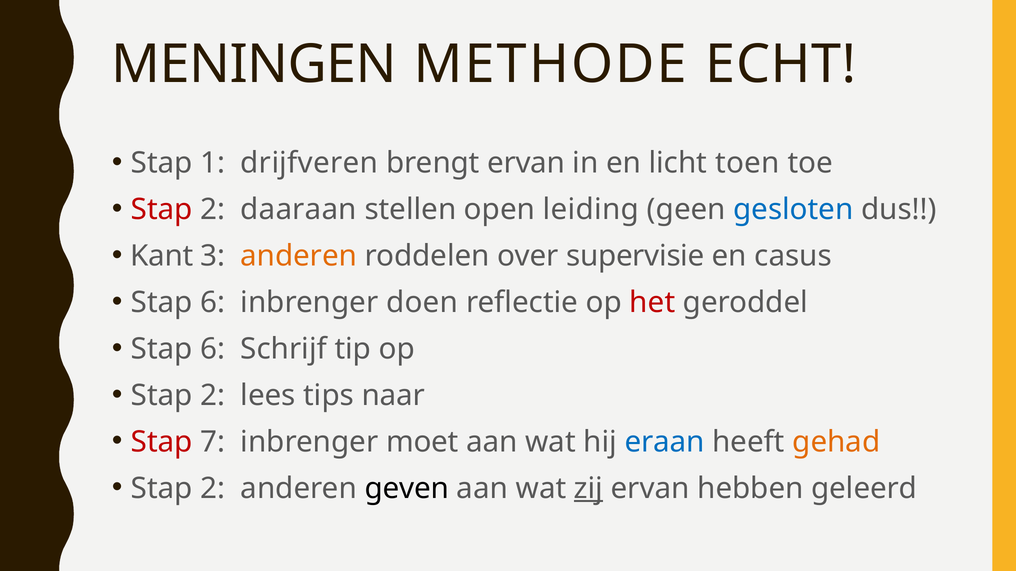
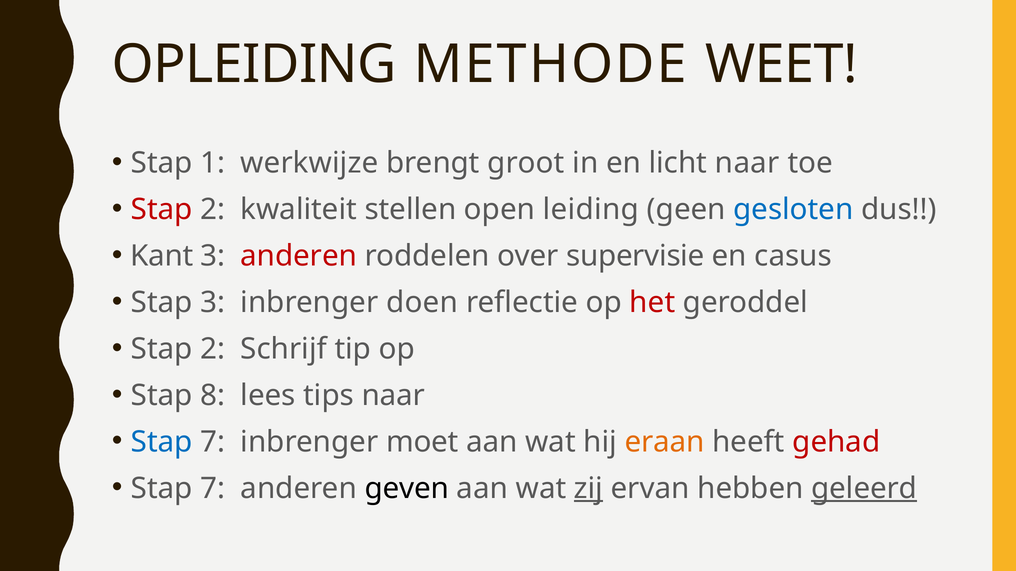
MENINGEN: MENINGEN -> OPLEIDING
ECHT: ECHT -> WEET
drijfveren: drijfveren -> werkwijze
brengt ervan: ervan -> groot
licht toen: toen -> naar
daaraan: daaraan -> kwaliteit
anderen at (299, 256) colour: orange -> red
6 at (213, 303): 6 -> 3
6 at (213, 349): 6 -> 2
2 at (213, 396): 2 -> 8
Stap at (162, 442) colour: red -> blue
eraan colour: blue -> orange
gehad colour: orange -> red
2 at (213, 489): 2 -> 7
geleerd underline: none -> present
